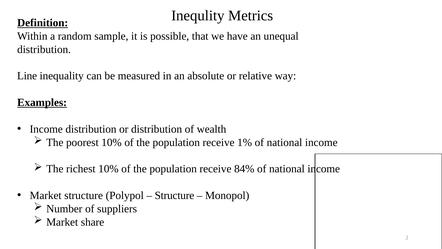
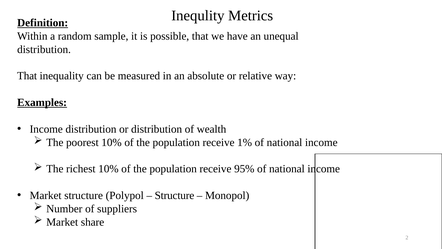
Line at (27, 76): Line -> That
84%: 84% -> 95%
